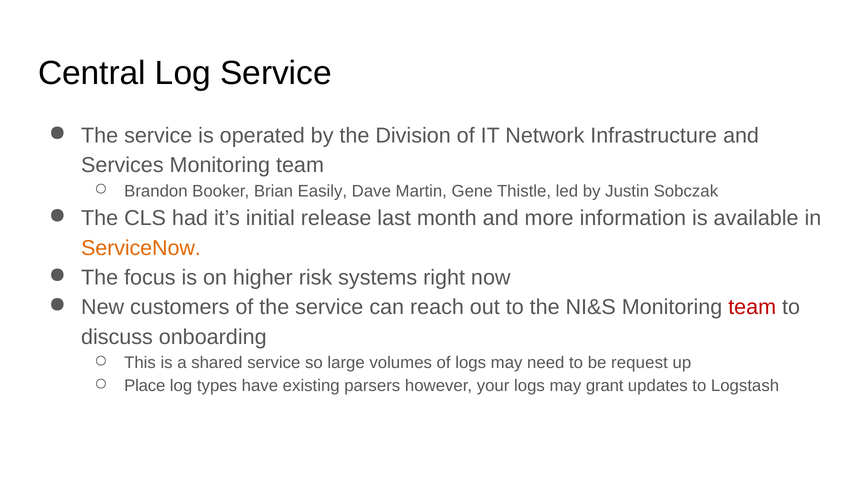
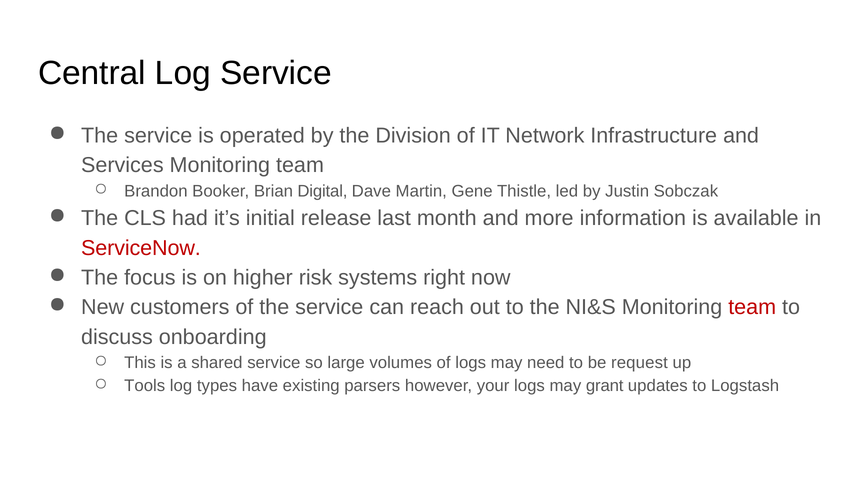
Easily: Easily -> Digital
ServiceNow colour: orange -> red
Place: Place -> Tools
